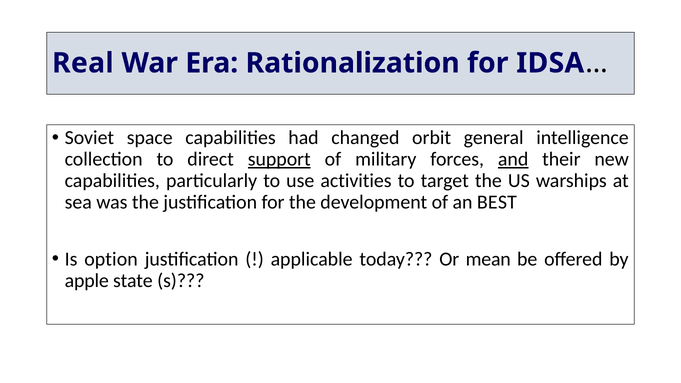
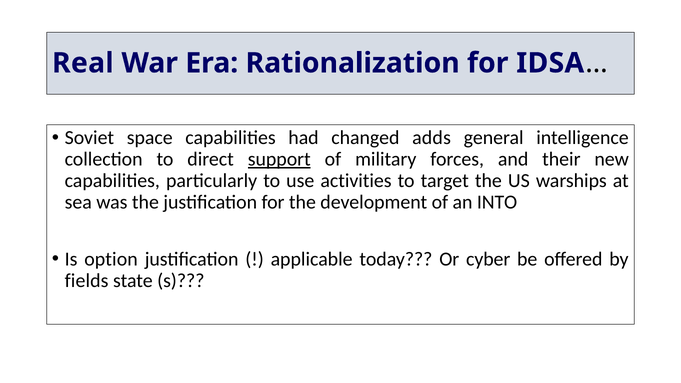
orbit: orbit -> adds
and underline: present -> none
BEST: BEST -> INTO
mean: mean -> cyber
apple: apple -> fields
